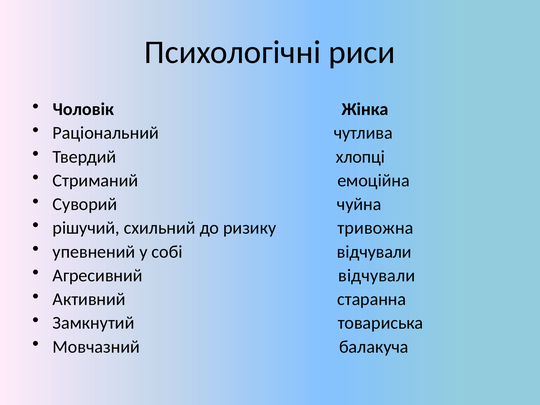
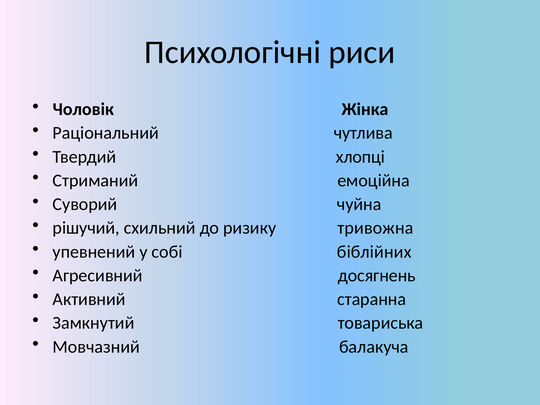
собі відчували: відчували -> біблійних
Агресивний відчували: відчували -> досягнень
